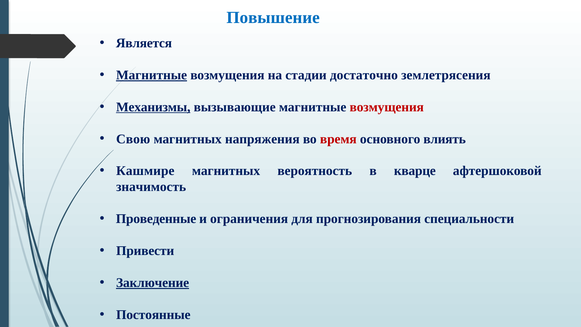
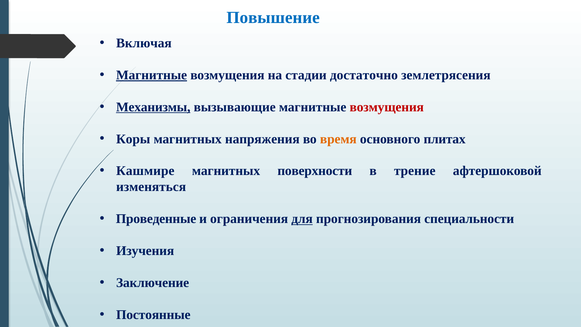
Является: Является -> Включая
Свою: Свою -> Коры
время colour: red -> orange
влиять: влиять -> плитах
вероятность: вероятность -> поверхности
кварце: кварце -> трение
значимость: значимость -> изменяться
для underline: none -> present
Привести: Привести -> Изучения
Заключение underline: present -> none
